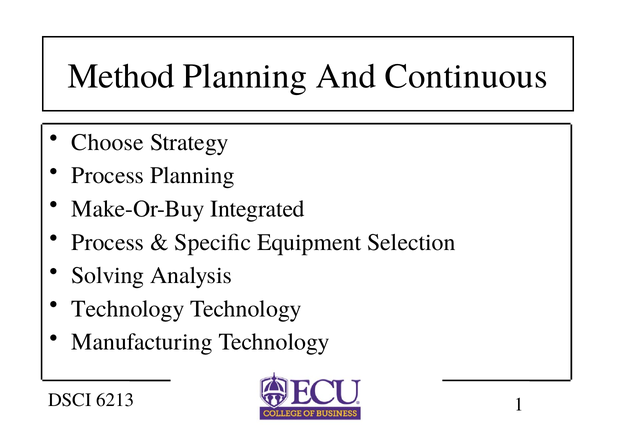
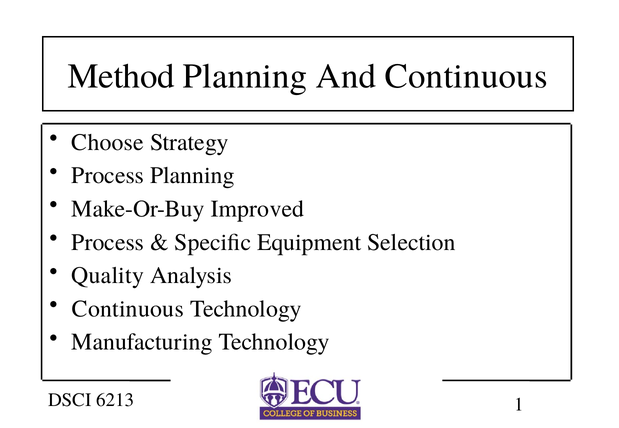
Integrated: Integrated -> Improved
Solving: Solving -> Quality
Technology at (128, 309): Technology -> Continuous
